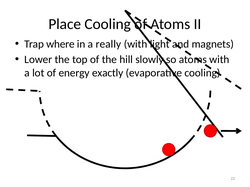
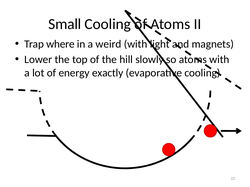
Place: Place -> Small
really: really -> weird
